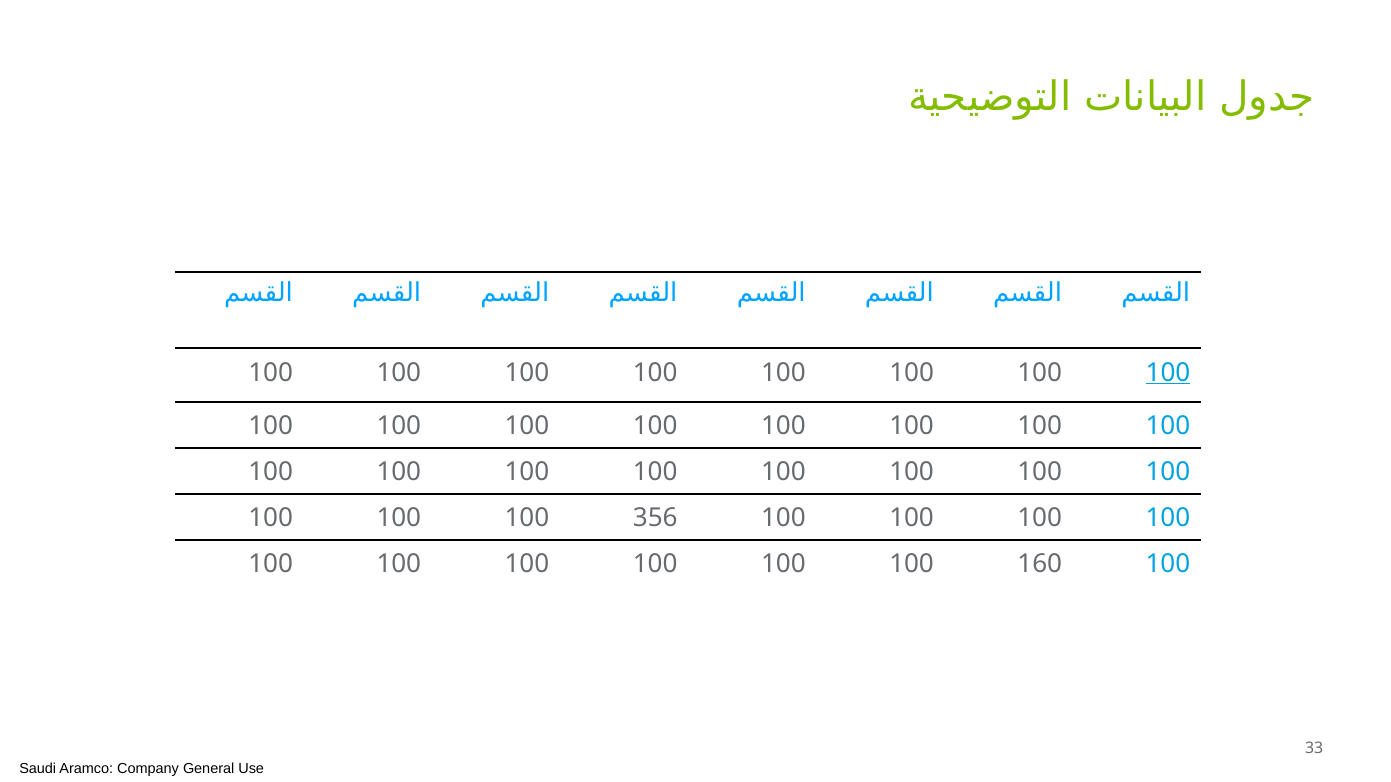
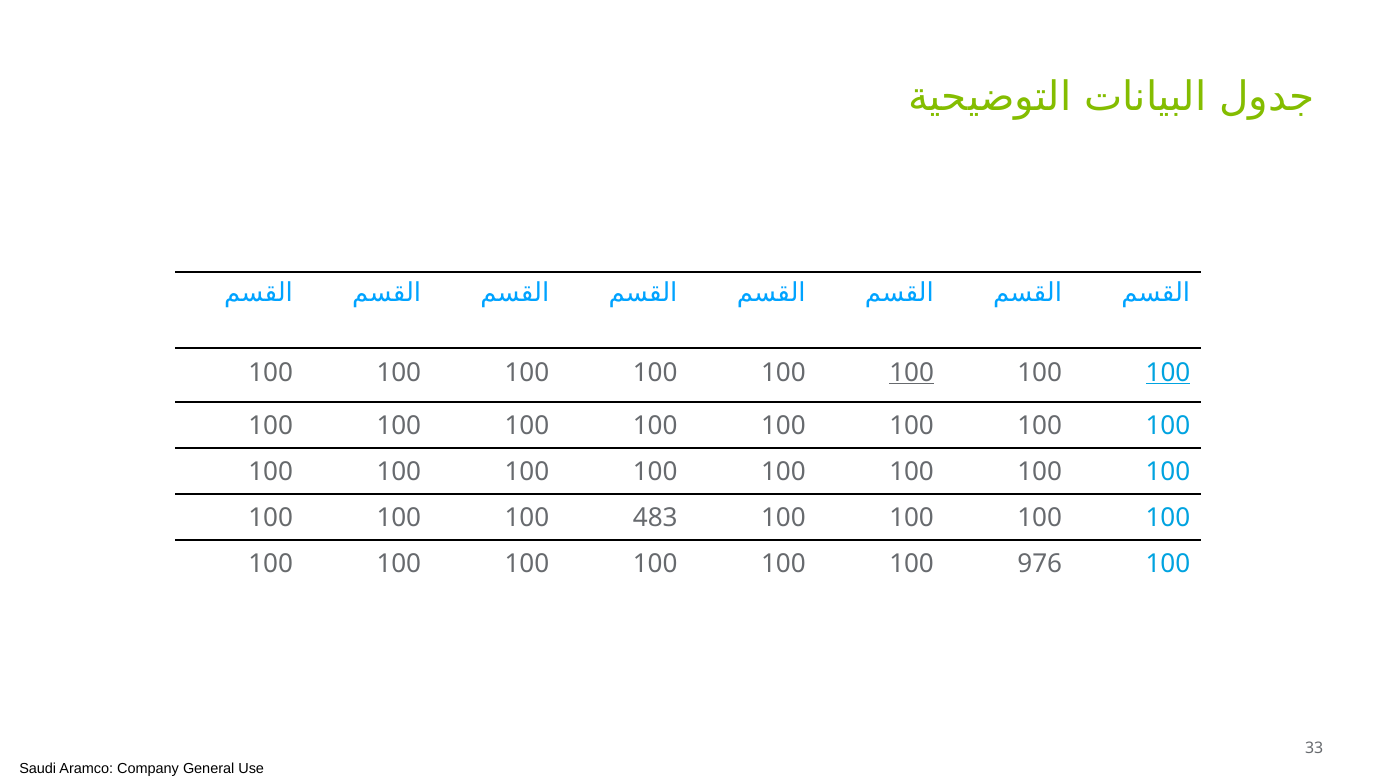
100 at (912, 373) underline: none -> present
356: 356 -> 483
160: 160 -> 976
